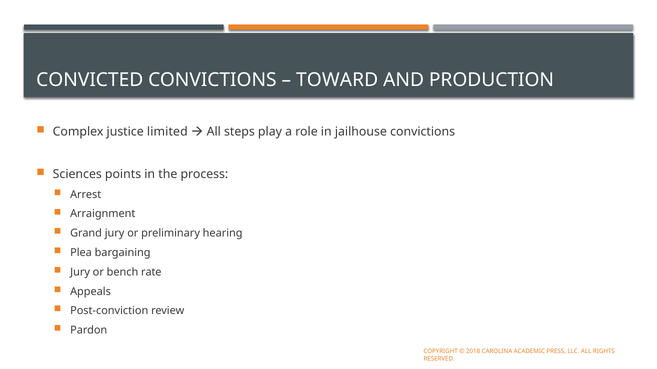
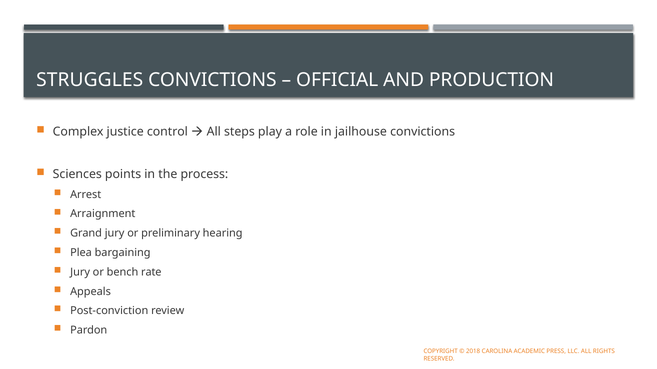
CONVICTED: CONVICTED -> STRUGGLES
TOWARD: TOWARD -> OFFICIAL
limited: limited -> control
